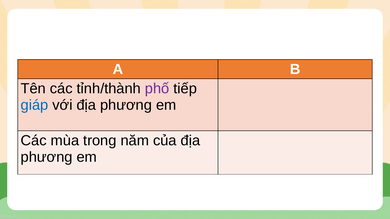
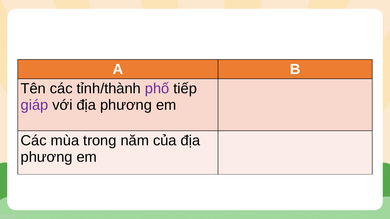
giáp colour: blue -> purple
